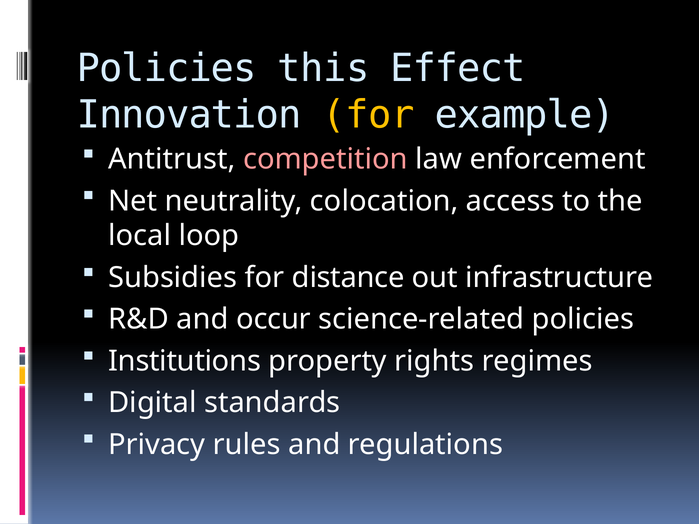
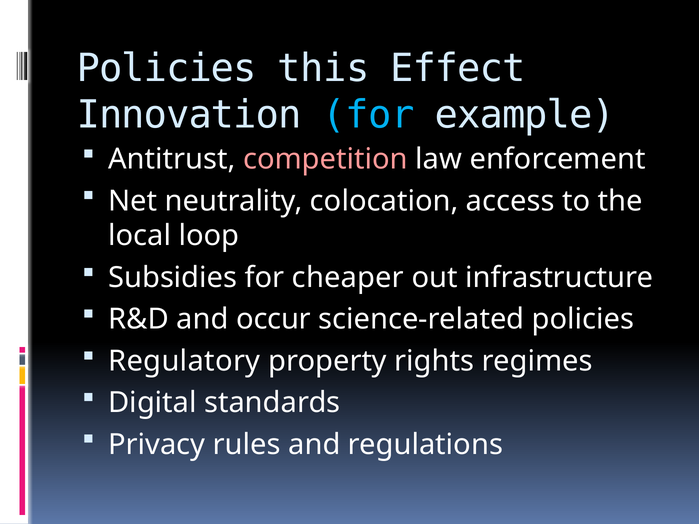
for at (368, 115) colour: yellow -> light blue
distance: distance -> cheaper
Institutions: Institutions -> Regulatory
